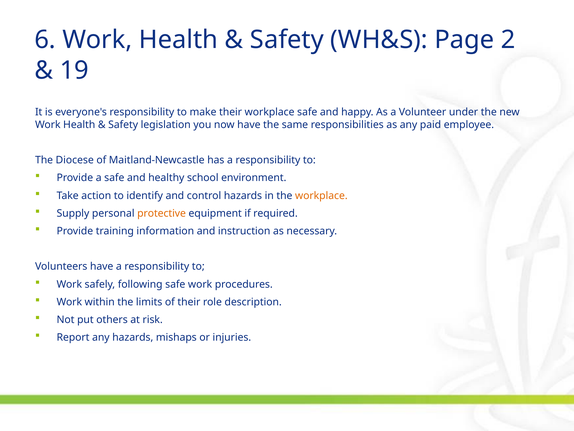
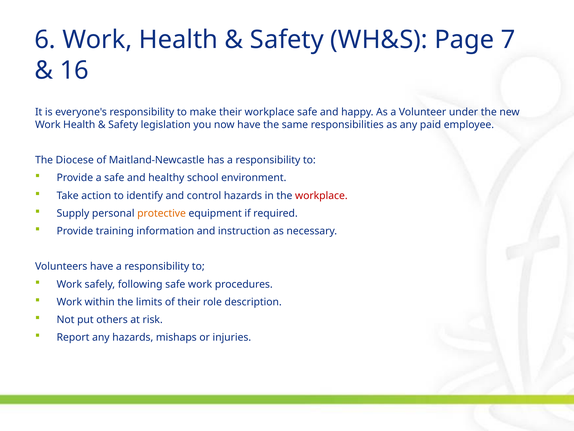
2: 2 -> 7
19: 19 -> 16
workplace at (321, 195) colour: orange -> red
